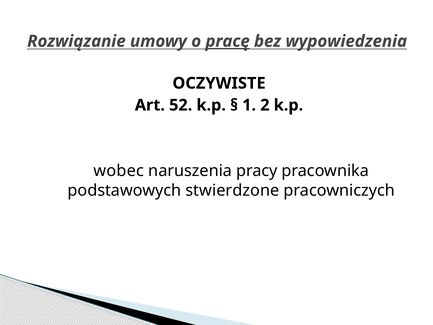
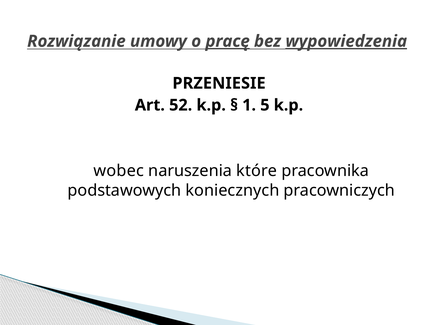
wypowiedzenia underline: none -> present
OCZYWISTE: OCZYWISTE -> PRZENIESIE
2: 2 -> 5
pracy: pracy -> które
stwierdzone: stwierdzone -> koniecznych
